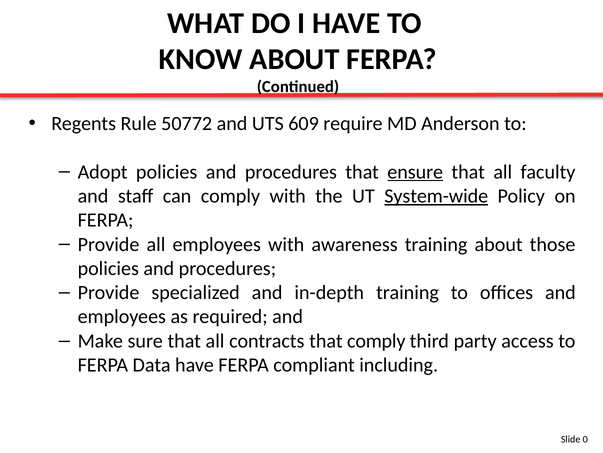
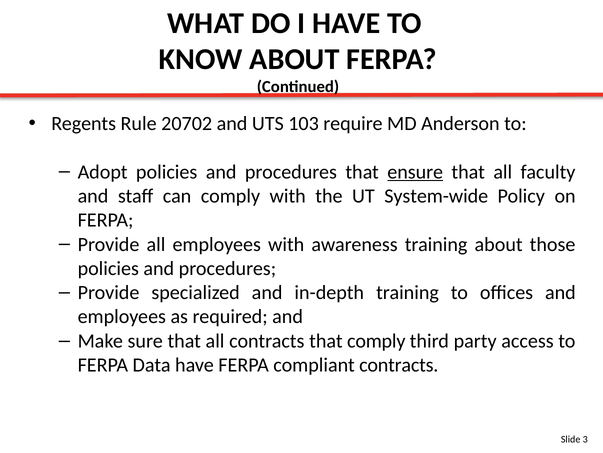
50772: 50772 -> 20702
609: 609 -> 103
System-wide underline: present -> none
compliant including: including -> contracts
0: 0 -> 3
